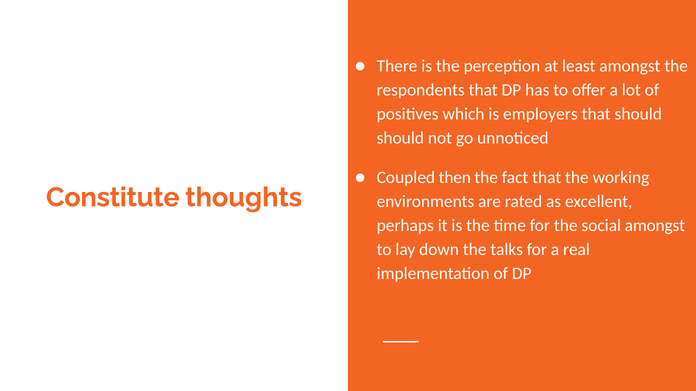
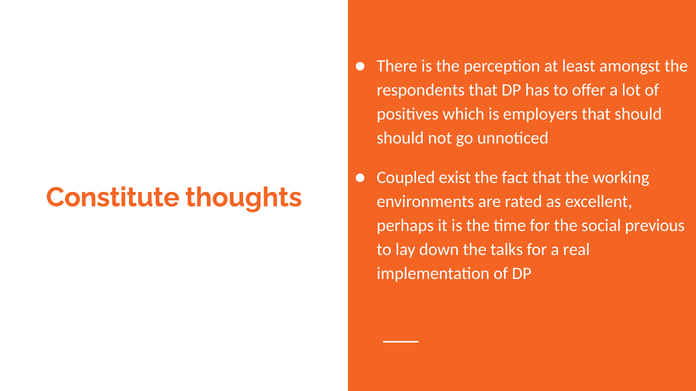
then: then -> exist
social amongst: amongst -> previous
